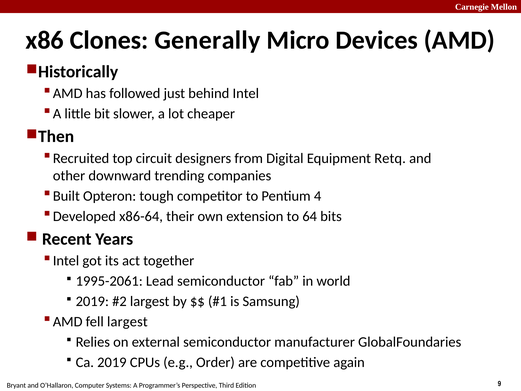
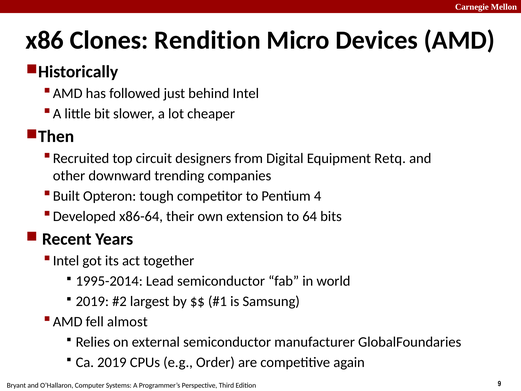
Generally: Generally -> Rendition
1995-2061: 1995-2061 -> 1995-2014
fell largest: largest -> almost
